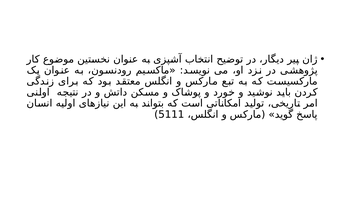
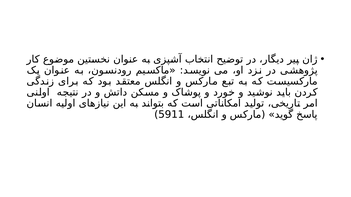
5111: 5111 -> 5911
